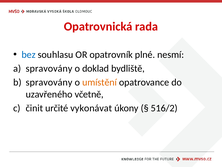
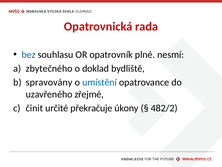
spravovány at (49, 68): spravovány -> zbytečného
umístění colour: orange -> blue
včetně: včetně -> zřejmé
vykonávat: vykonávat -> překračuje
516/2: 516/2 -> 482/2
